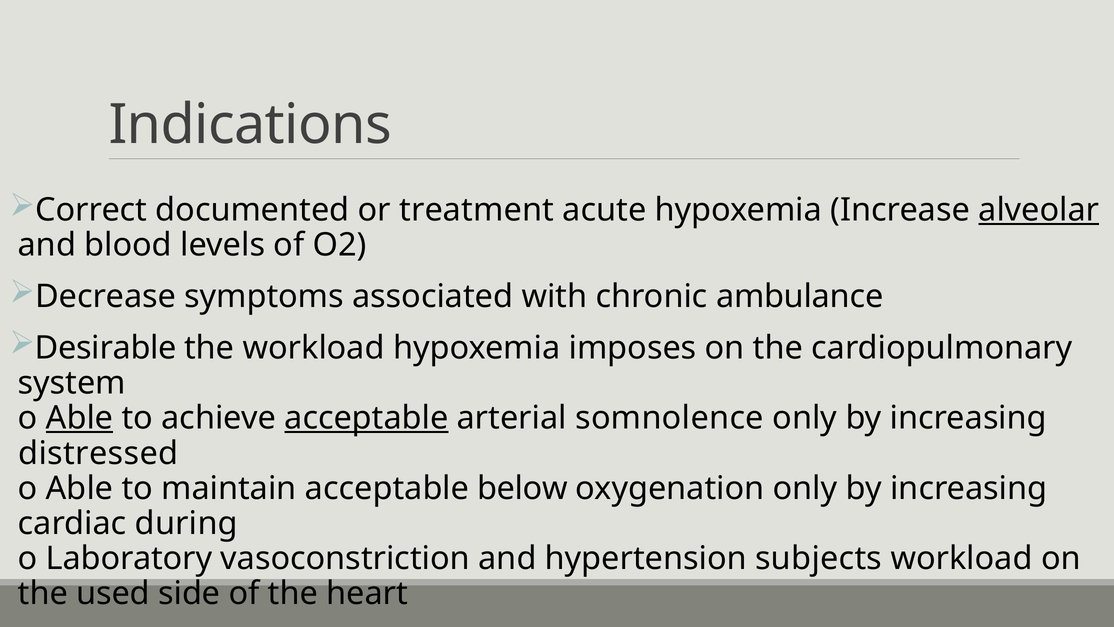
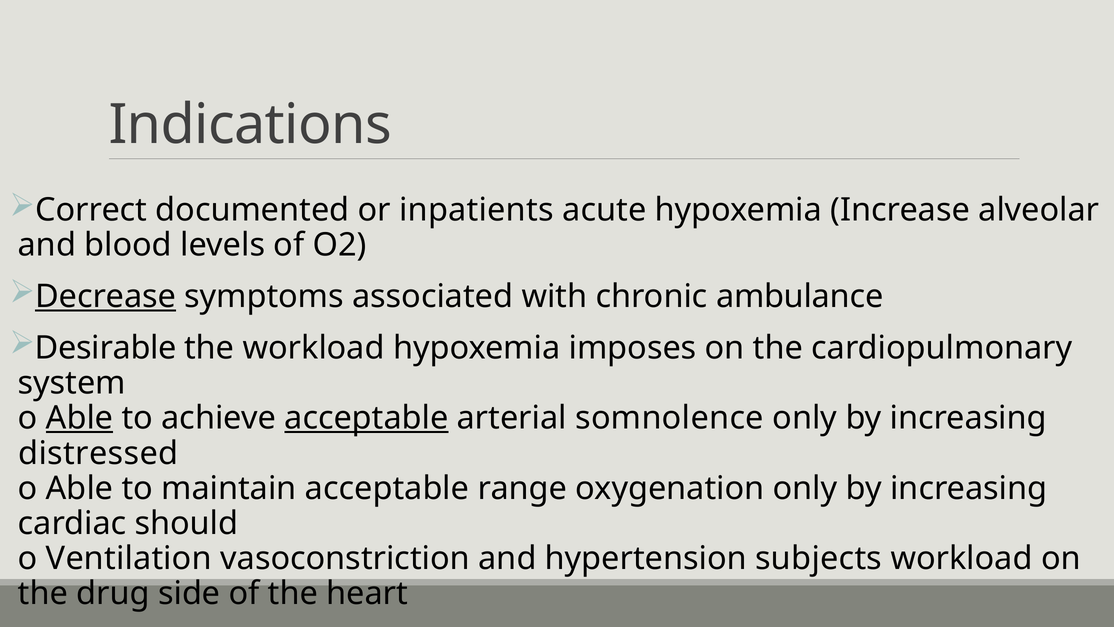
treatment: treatment -> inpatients
alveolar underline: present -> none
Decrease underline: none -> present
below: below -> range
during: during -> should
Laboratory: Laboratory -> Ventilation
used: used -> drug
